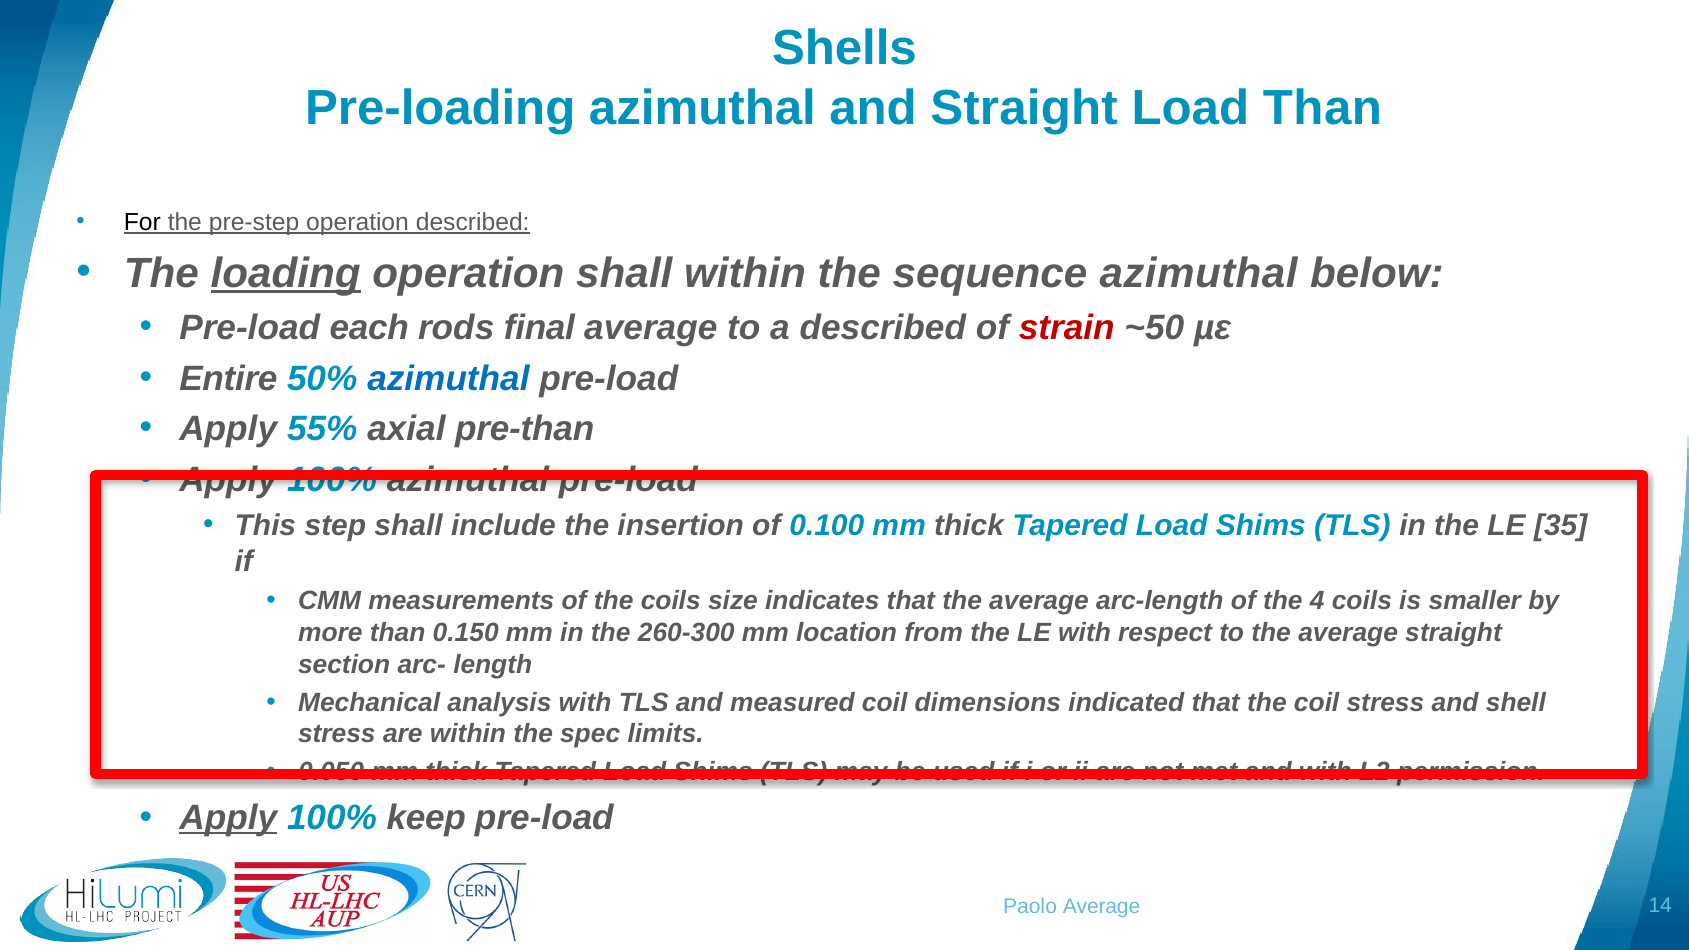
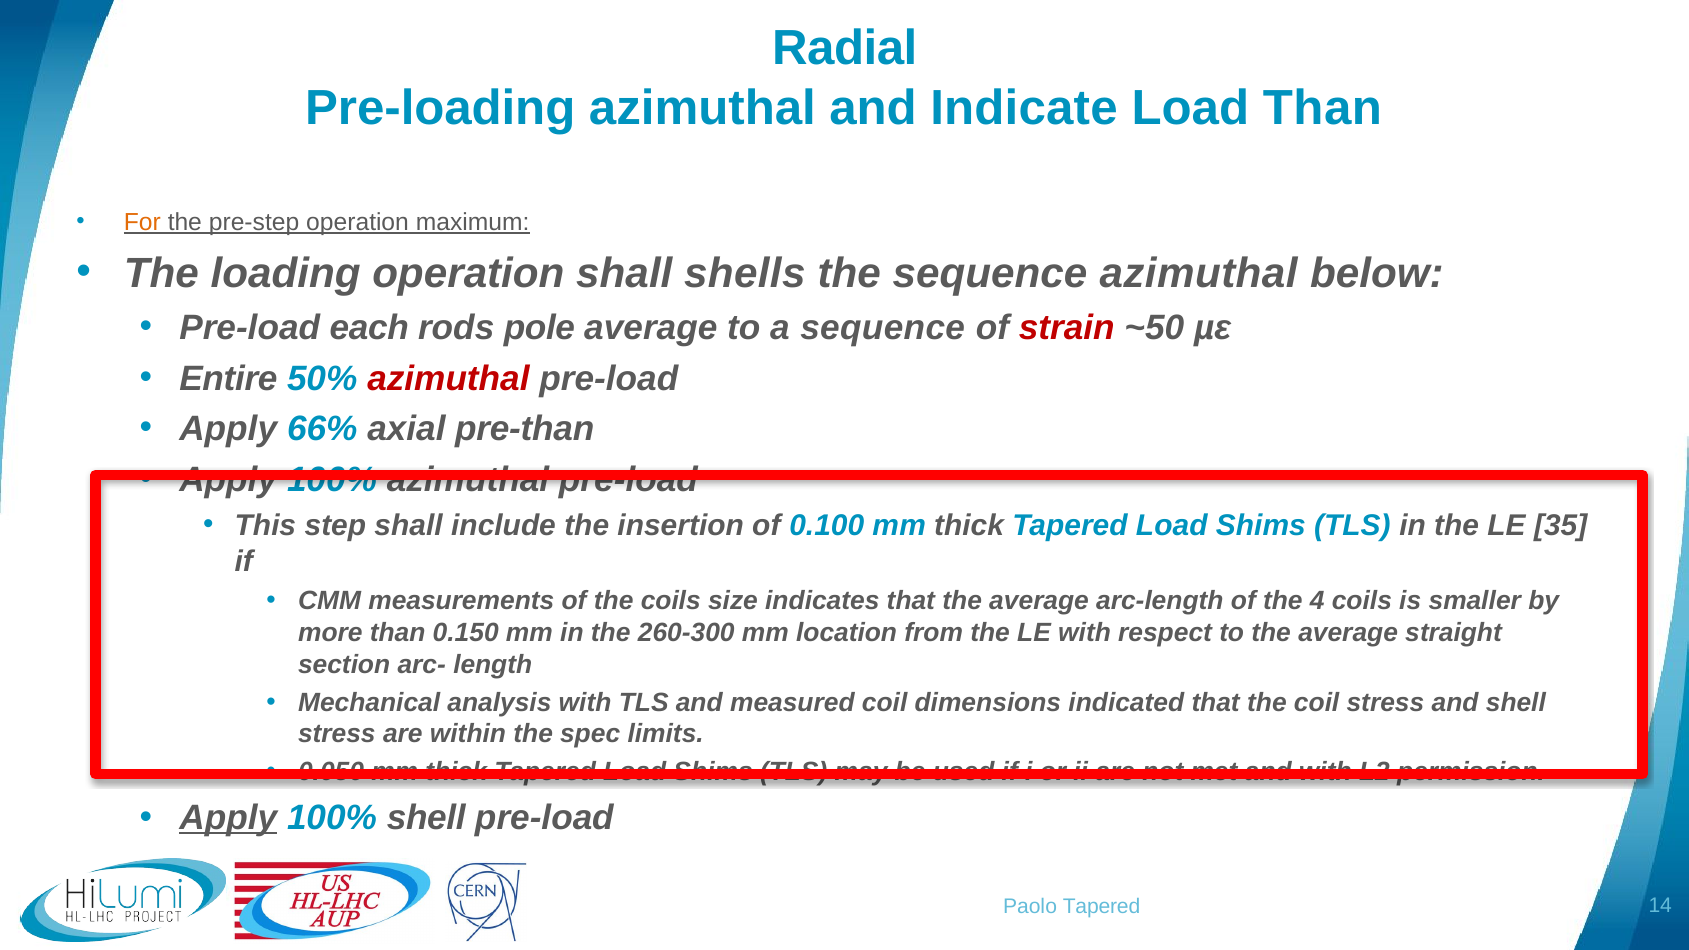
Shells: Shells -> Radial
and Straight: Straight -> Indicate
For colour: black -> orange
operation described: described -> maximum
loading underline: present -> none
shall within: within -> shells
final: final -> pole
a described: described -> sequence
azimuthal at (448, 378) colour: blue -> red
55%: 55% -> 66%
100% keep: keep -> shell
Paolo Average: Average -> Tapered
